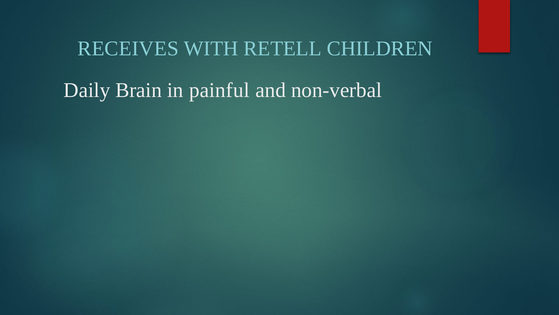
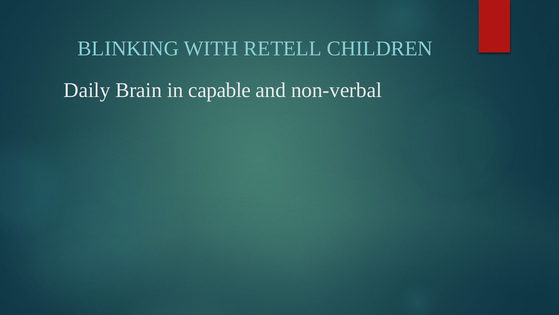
RECEIVES: RECEIVES -> BLINKING
painful: painful -> capable
